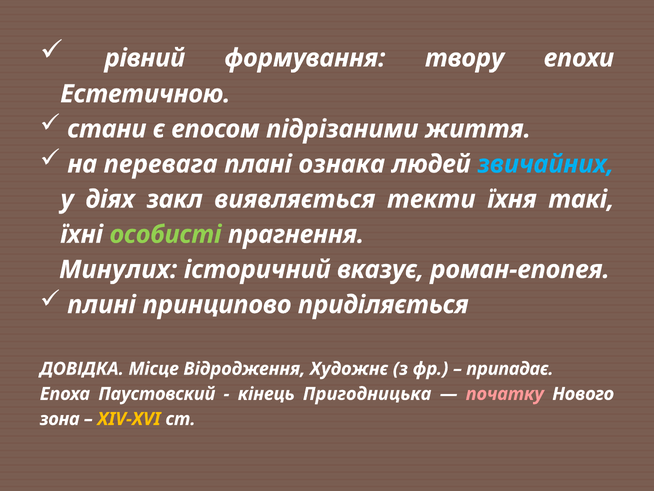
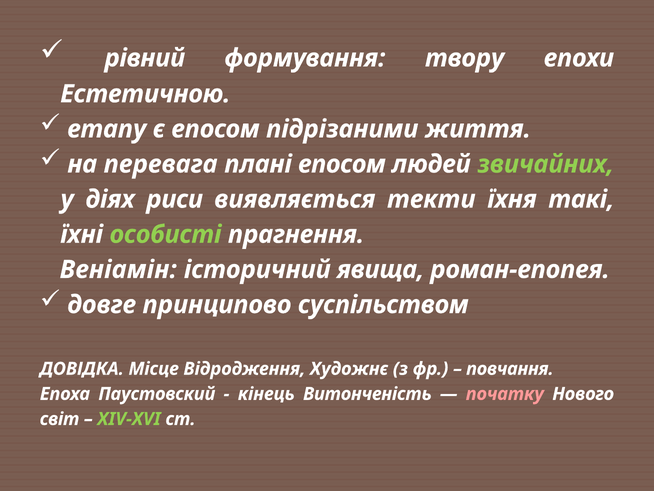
стани: стани -> етапу
плані ознака: ознака -> епосом
звичайних colour: light blue -> light green
закл: закл -> риси
Минулих: Минулих -> Веніамін
вказує: вказує -> явища
плині: плині -> довге
приділяється: приділяється -> суспільством
припадає: припадає -> повчання
Пригодницька: Пригодницька -> Витонченість
зона: зона -> світ
XIV-XVI colour: yellow -> light green
